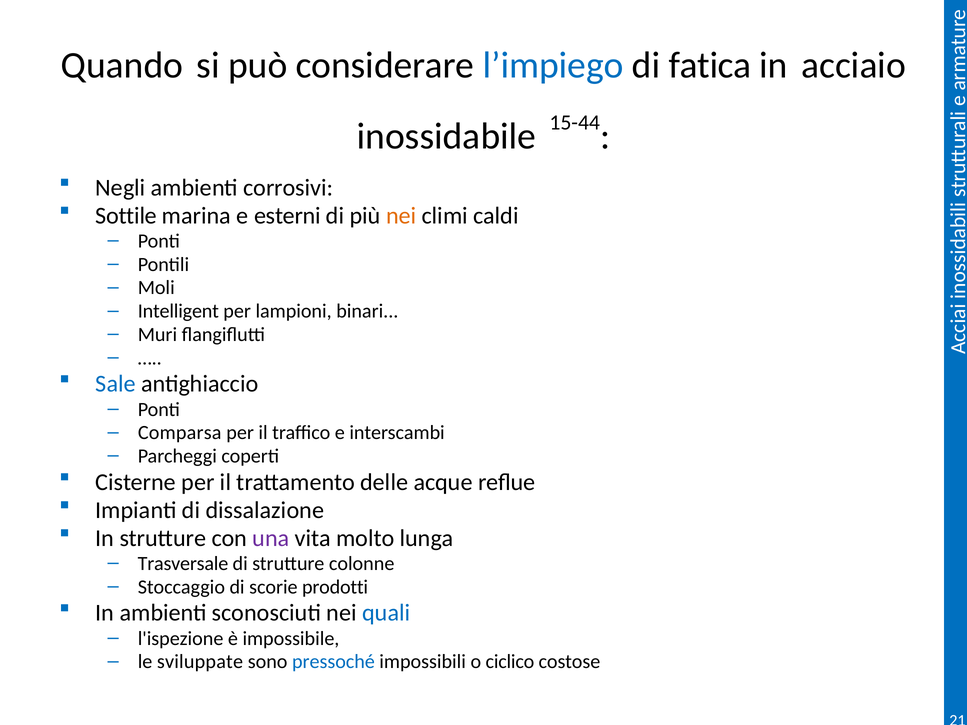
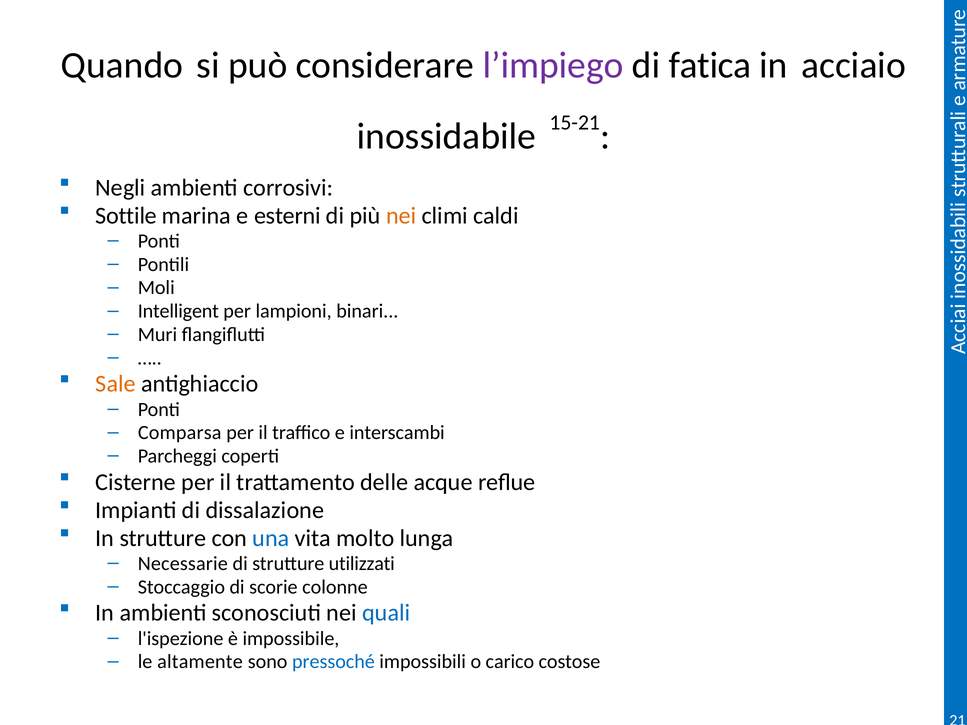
l’impiego colour: blue -> purple
15-44: 15-44 -> 15-21
Sale colour: blue -> orange
una colour: purple -> blue
Trasversale: Trasversale -> Necessarie
colonne: colonne -> utilizzati
prodotti: prodotti -> colonne
sviluppate: sviluppate -> altamente
ciclico: ciclico -> carico
